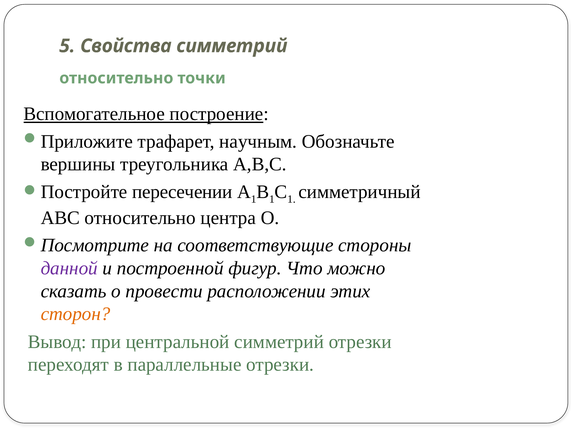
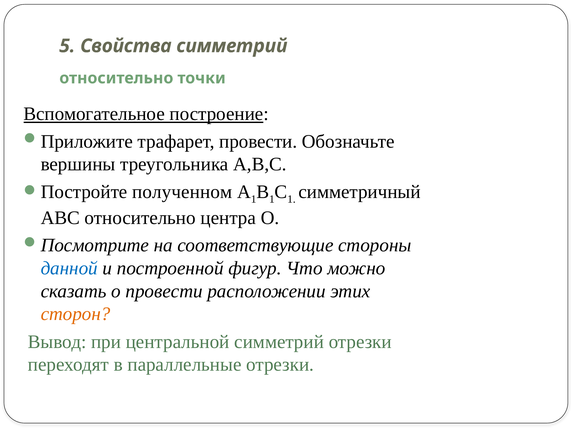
трафарет научным: научным -> провести
пересечении: пересечении -> полученном
данной colour: purple -> blue
